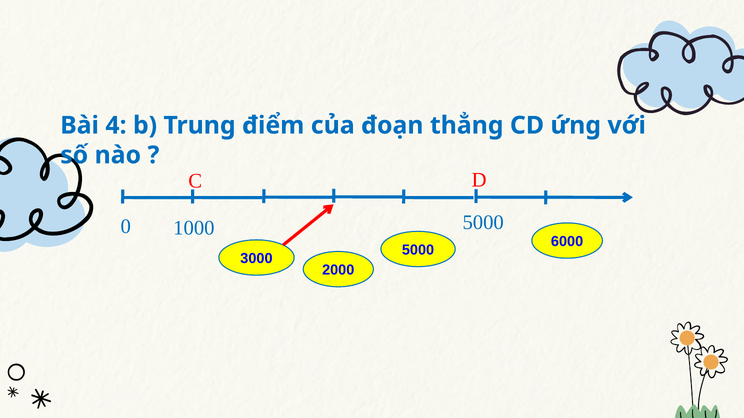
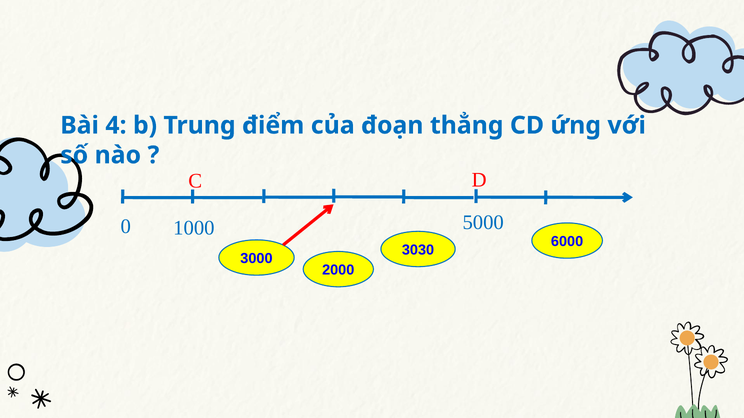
5000 at (418, 250): 5000 -> 3030
